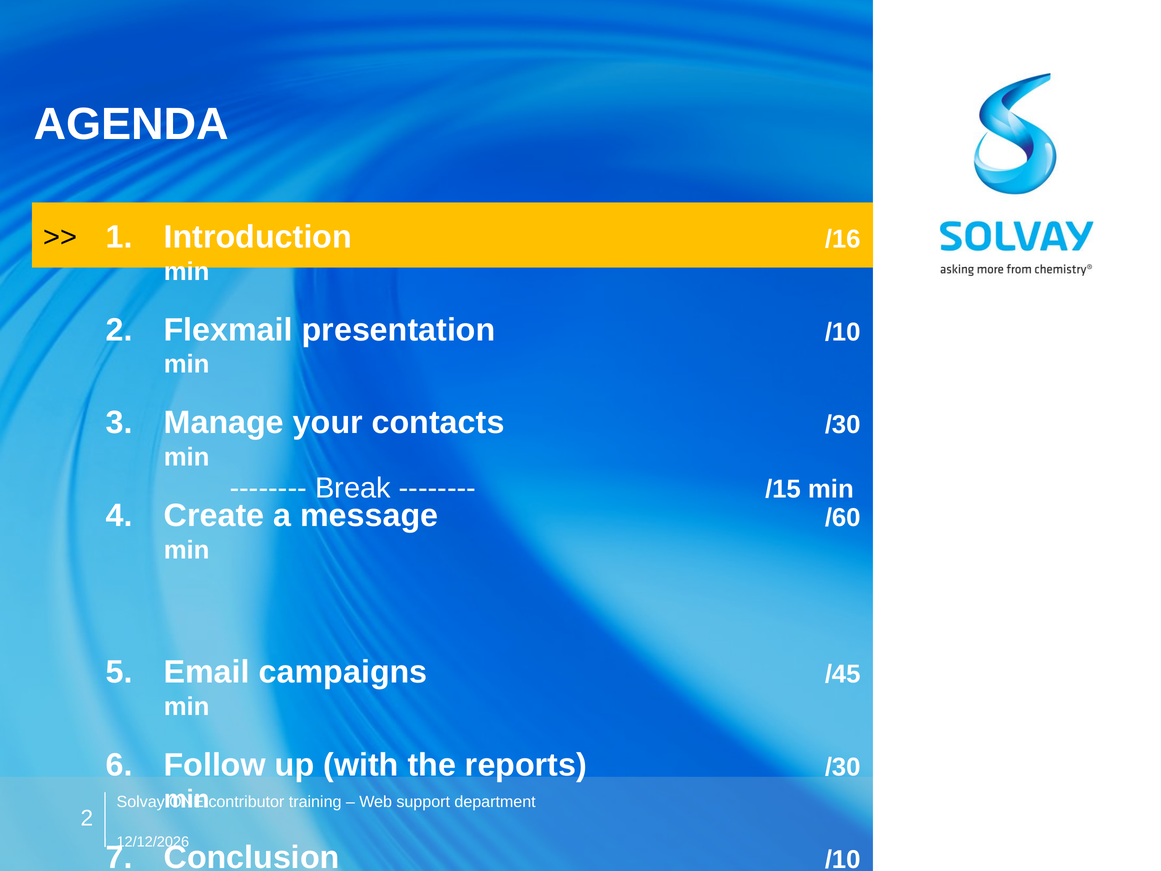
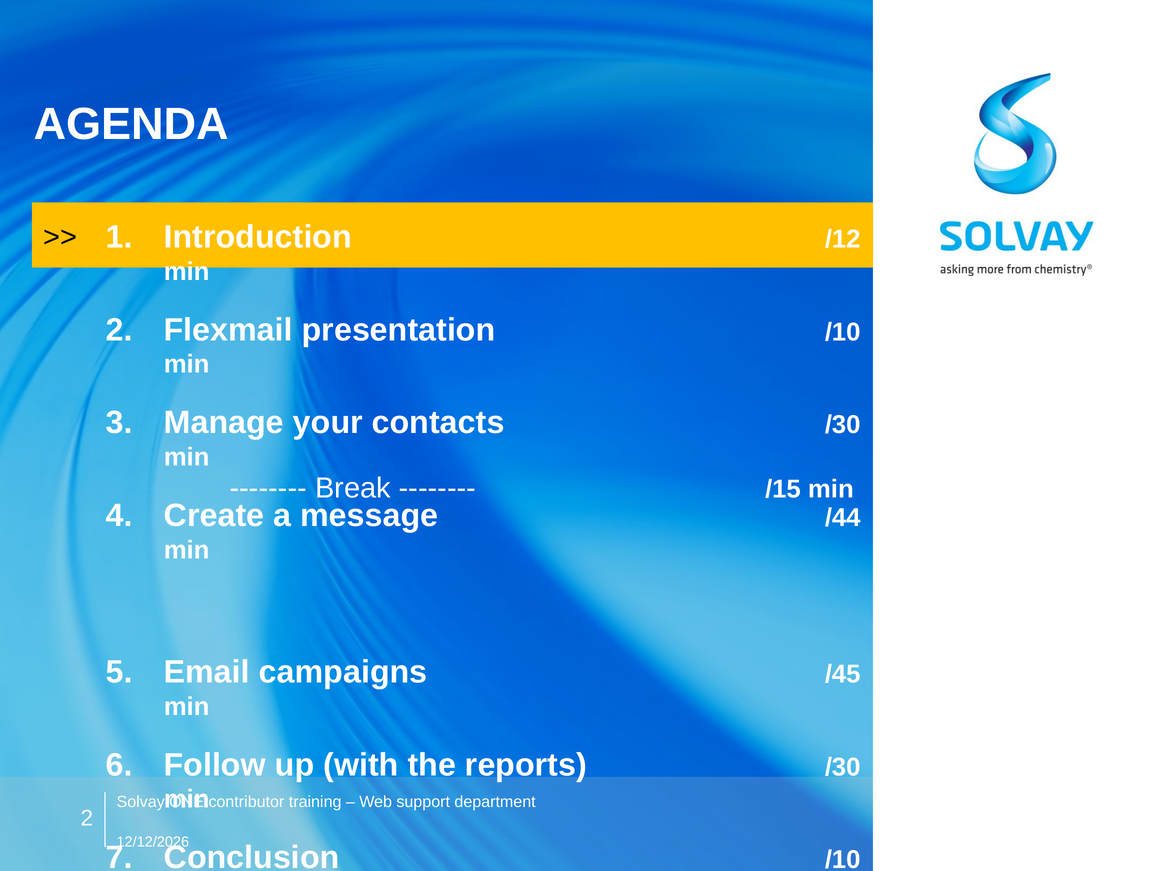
/16: /16 -> /12
/60: /60 -> /44
